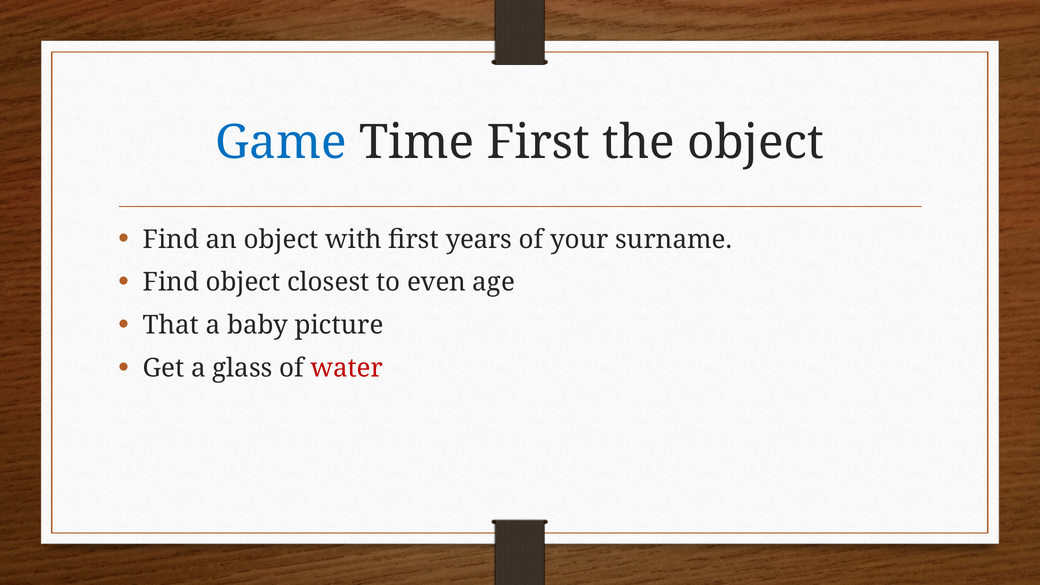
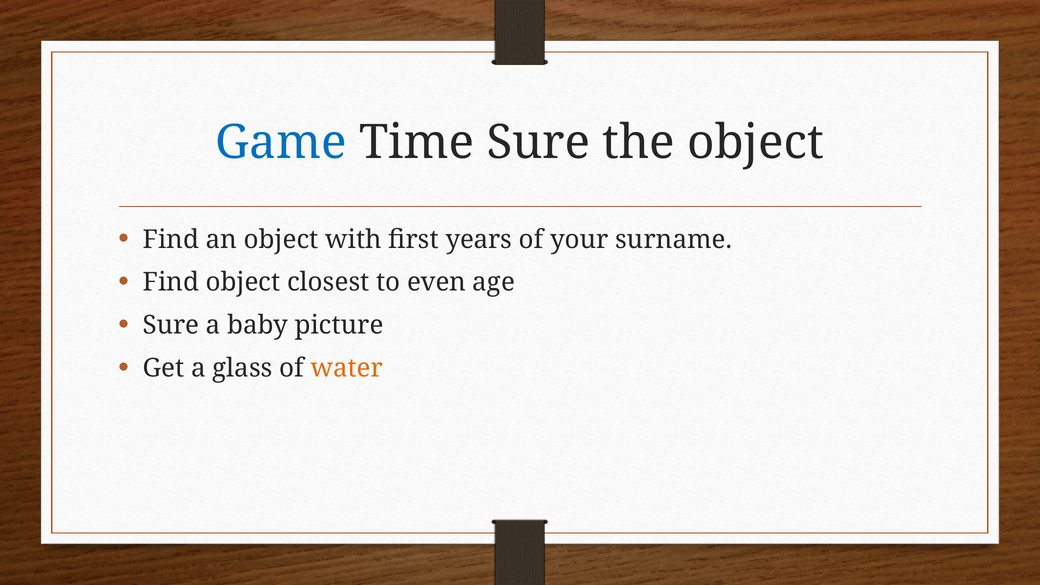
Time First: First -> Sure
That at (171, 325): That -> Sure
water colour: red -> orange
